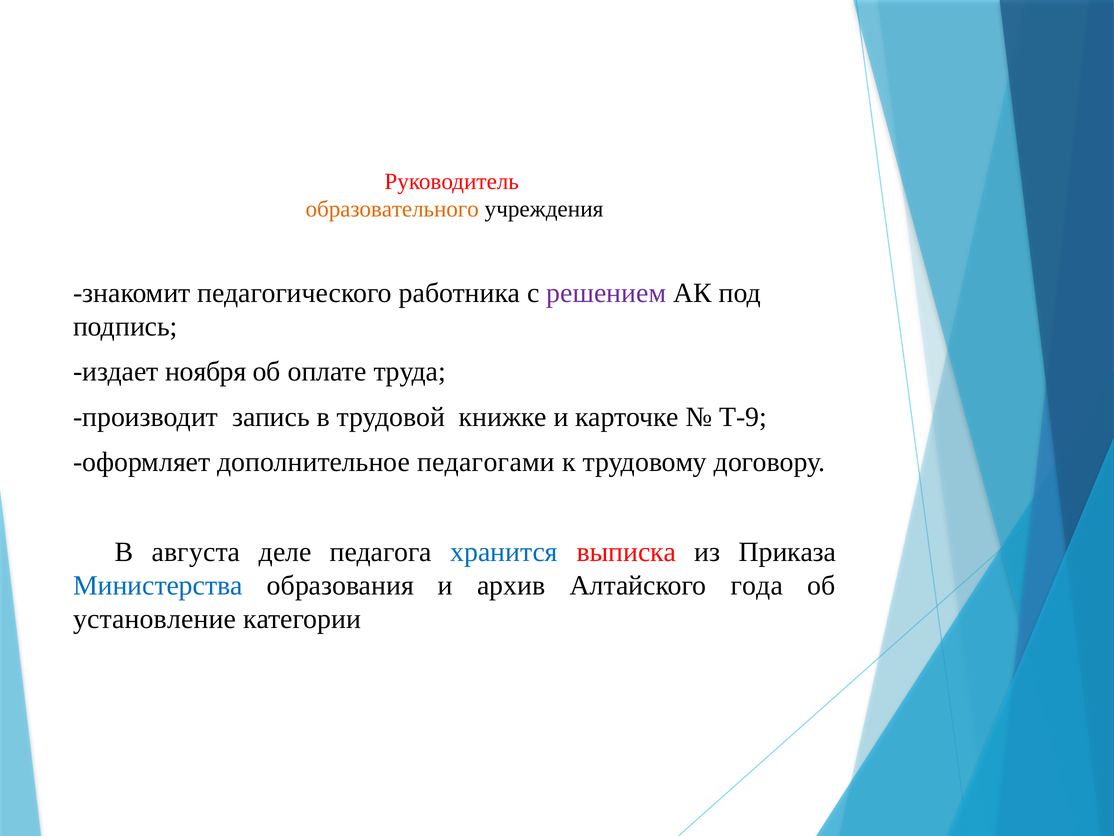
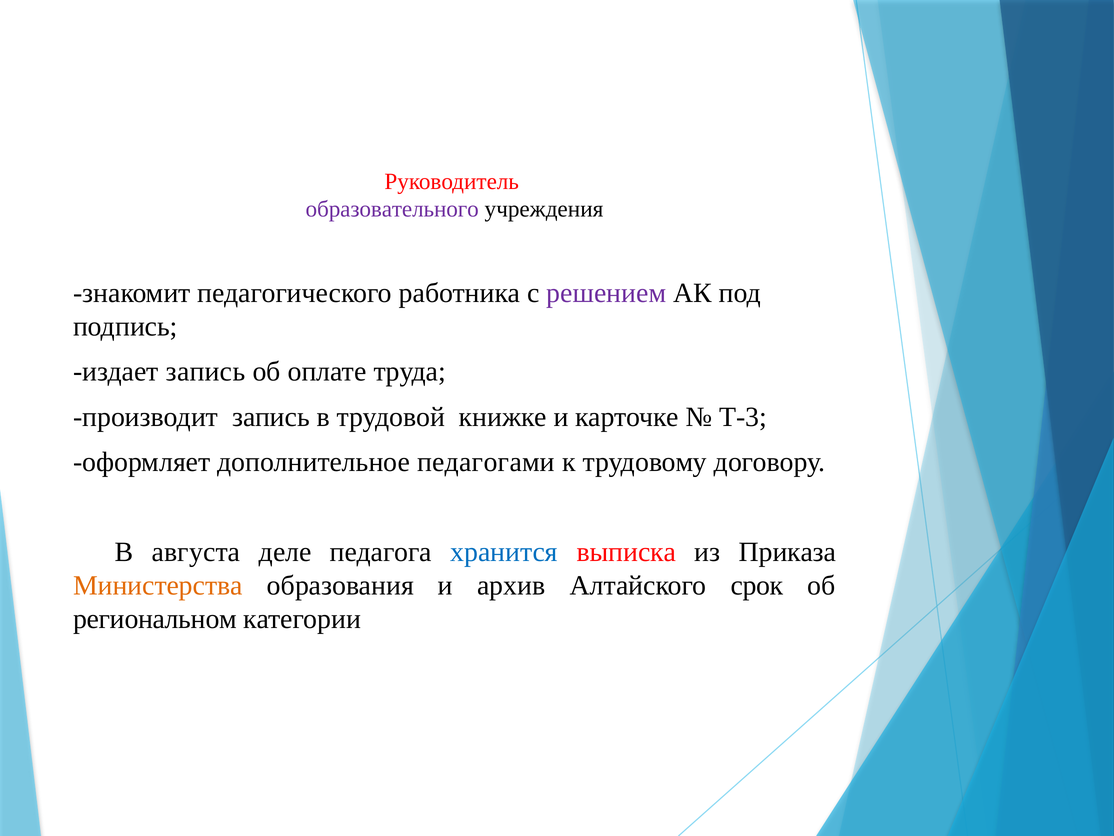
образовательного colour: orange -> purple
издает ноября: ноября -> запись
Т-9: Т-9 -> Т-3
Министерства colour: blue -> orange
года: года -> срок
установление: установление -> региональном
